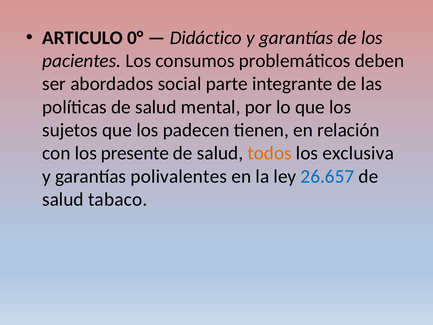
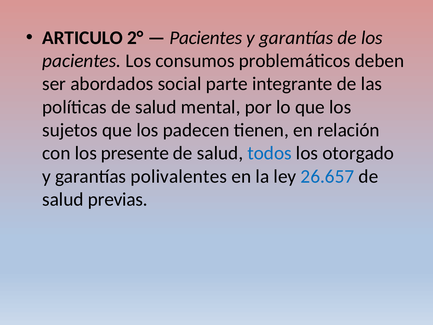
0°: 0° -> 2°
Didáctico at (206, 38): Didáctico -> Pacientes
todos colour: orange -> blue
exclusiva: exclusiva -> otorgado
tabaco: tabaco -> previas
